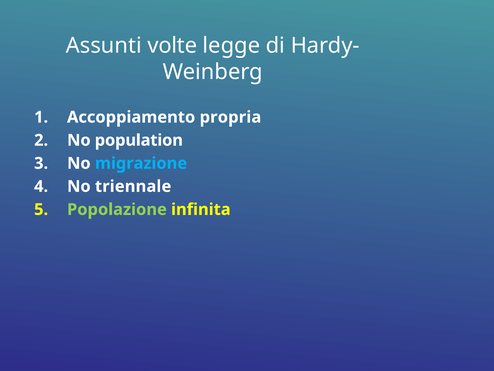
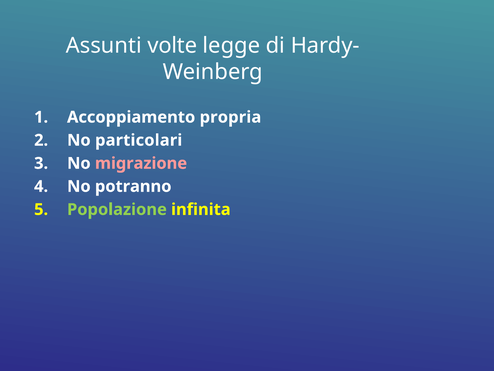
population: population -> particolari
migrazione colour: light blue -> pink
triennale: triennale -> potranno
